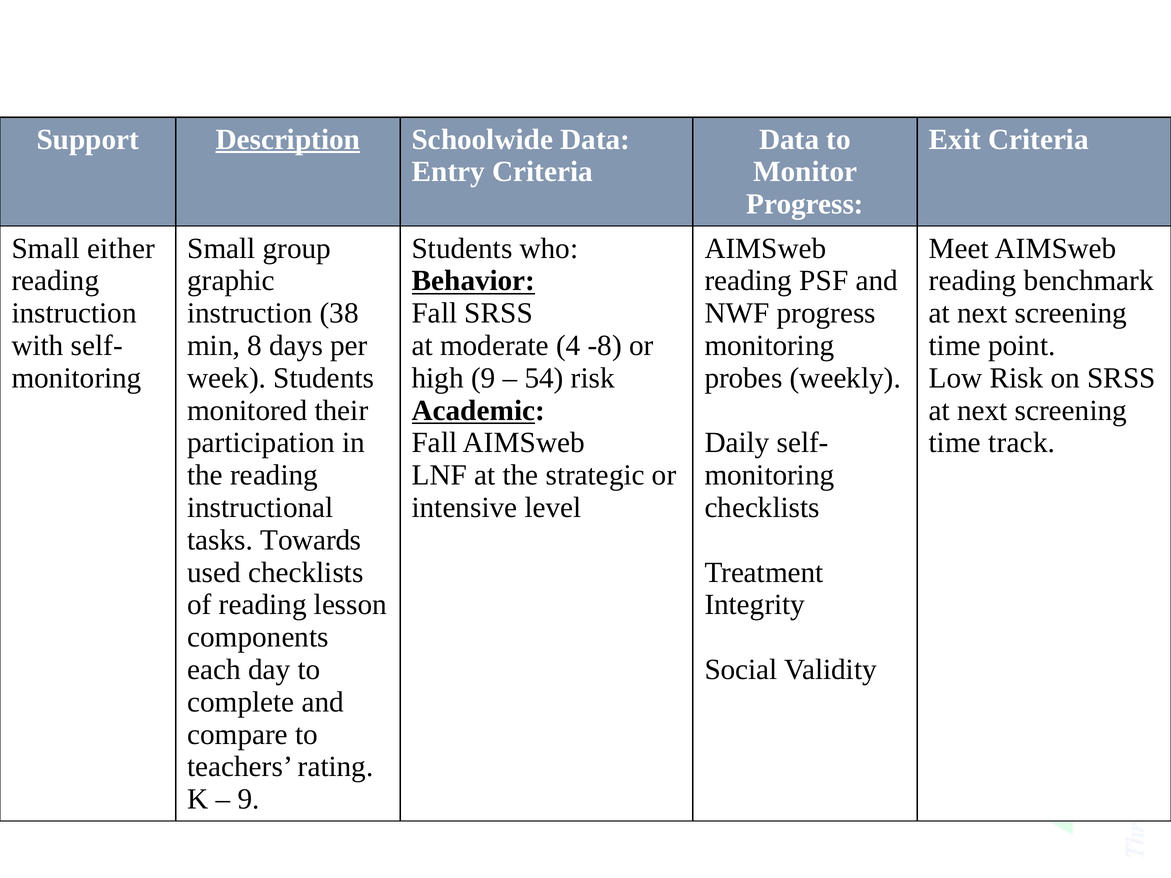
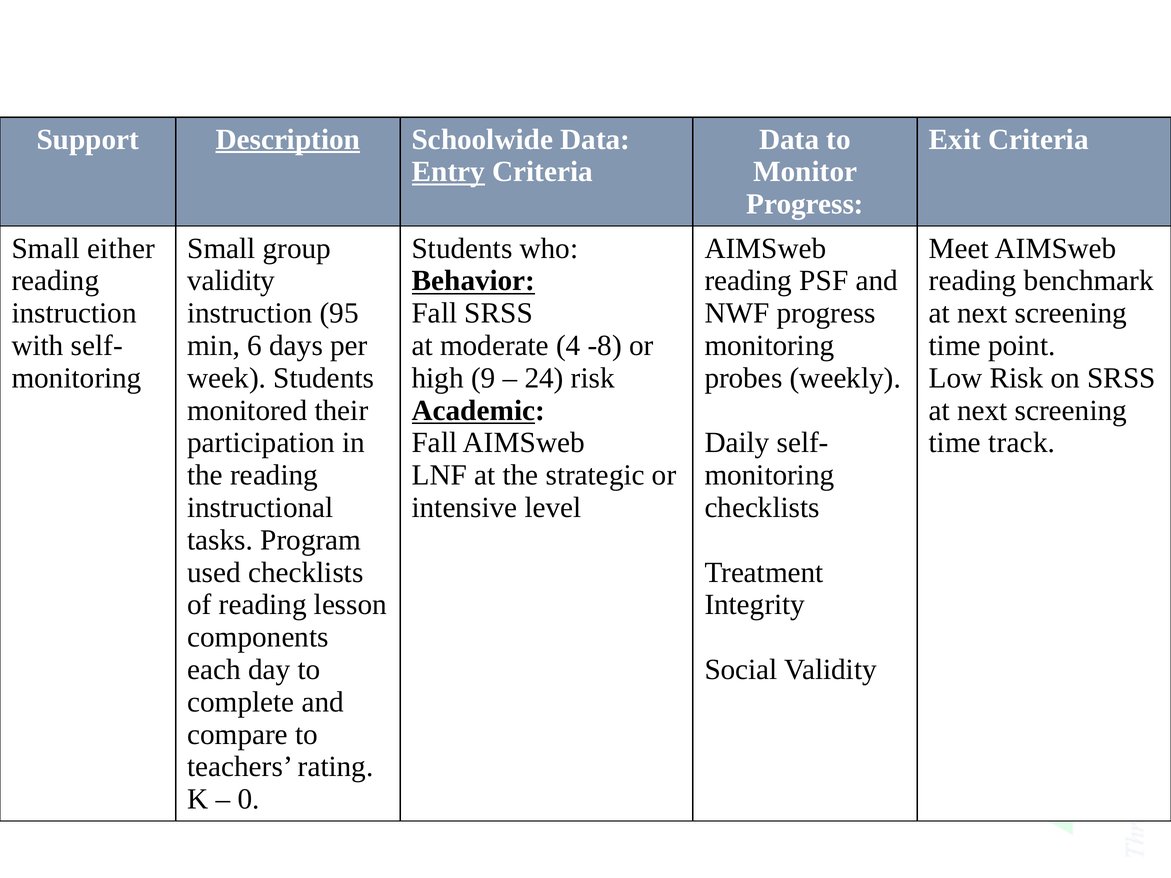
Entry underline: none -> present
graphic at (231, 281): graphic -> validity
38: 38 -> 95
8: 8 -> 6
54: 54 -> 24
Towards: Towards -> Program
9 at (249, 799): 9 -> 0
